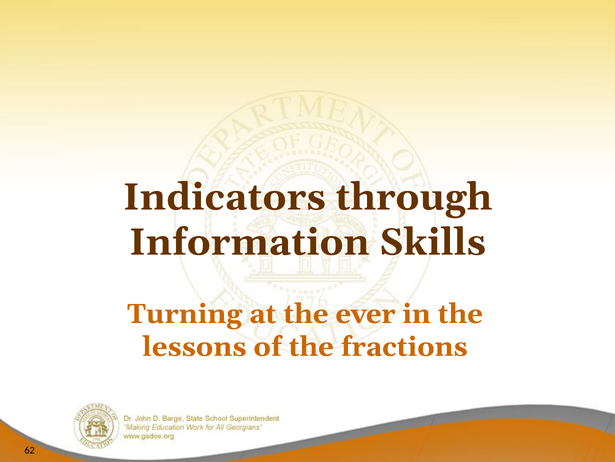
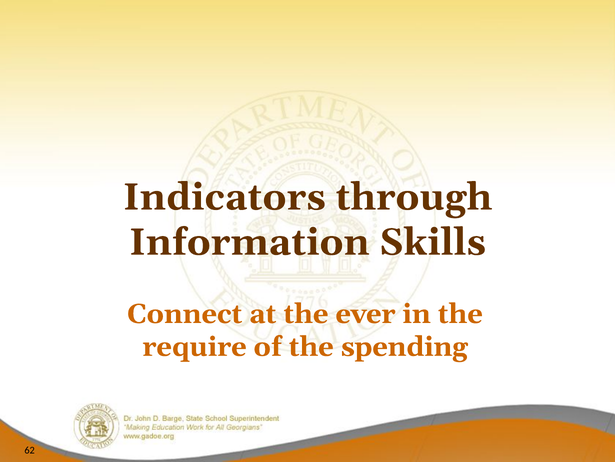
Turning: Turning -> Connect
lessons: lessons -> require
fractions: fractions -> spending
